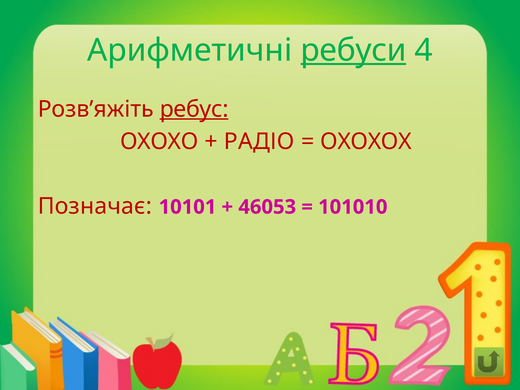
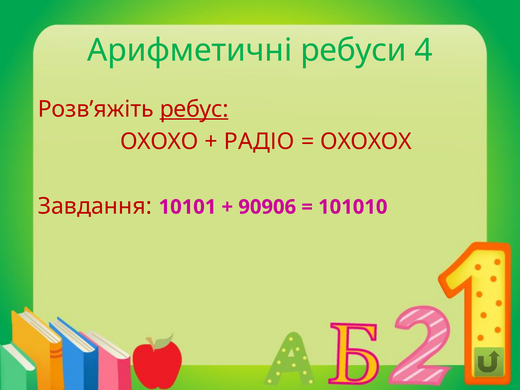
ребуси underline: present -> none
Позначає: Позначає -> Завдання
46053: 46053 -> 90906
